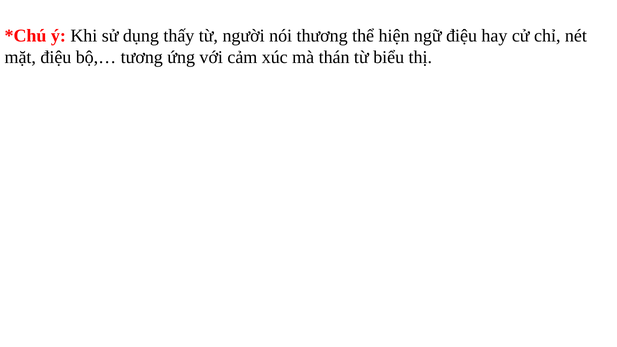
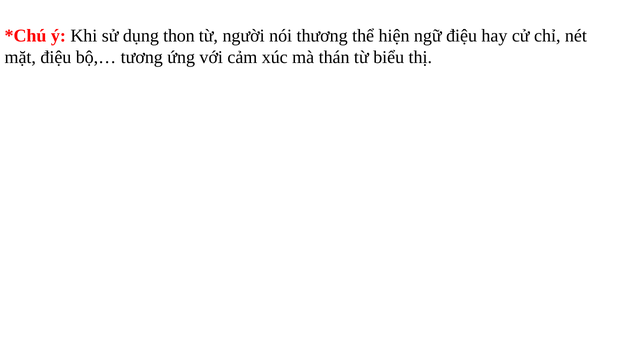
thấy: thấy -> thon
